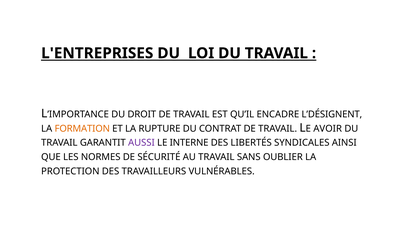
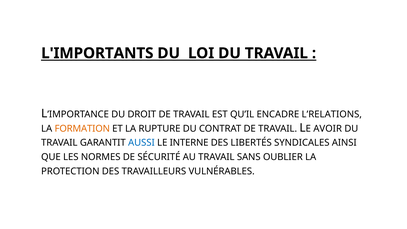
L'ENTREPRISES: L'ENTREPRISES -> L'IMPORTANTS
L’DÉSIGNENT: L’DÉSIGNENT -> L’RELATIONS
AUSSI colour: purple -> blue
